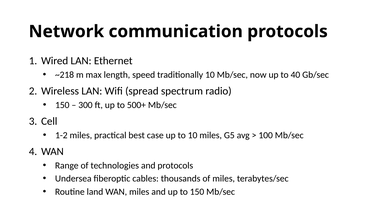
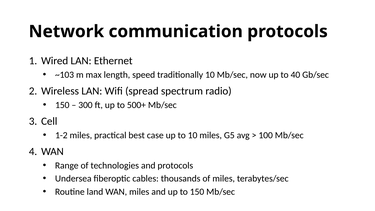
~218: ~218 -> ~103
